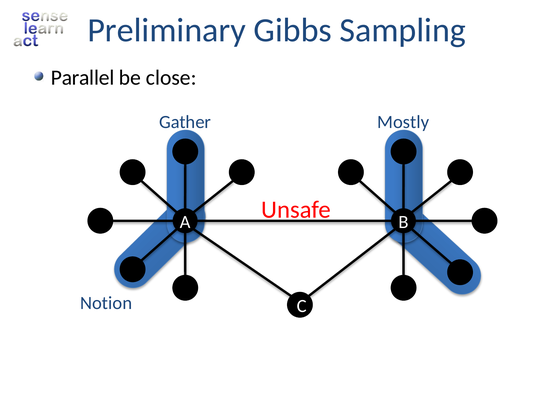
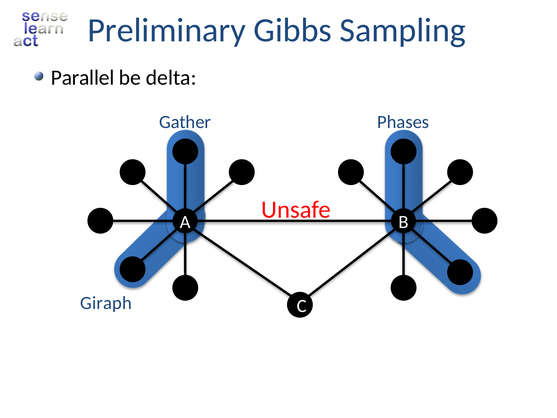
close: close -> delta
Mostly: Mostly -> Phases
Notion: Notion -> Giraph
